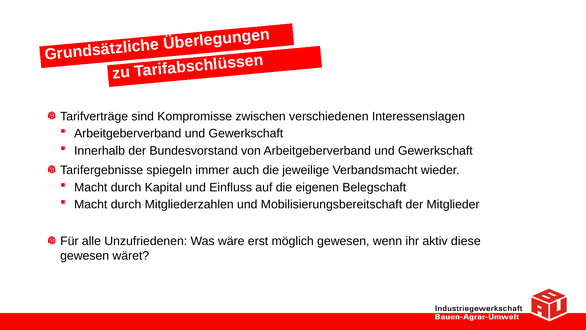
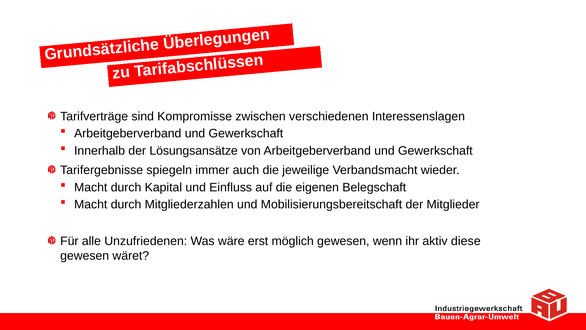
Bundesvorstand: Bundesvorstand -> Lösungsansätze
